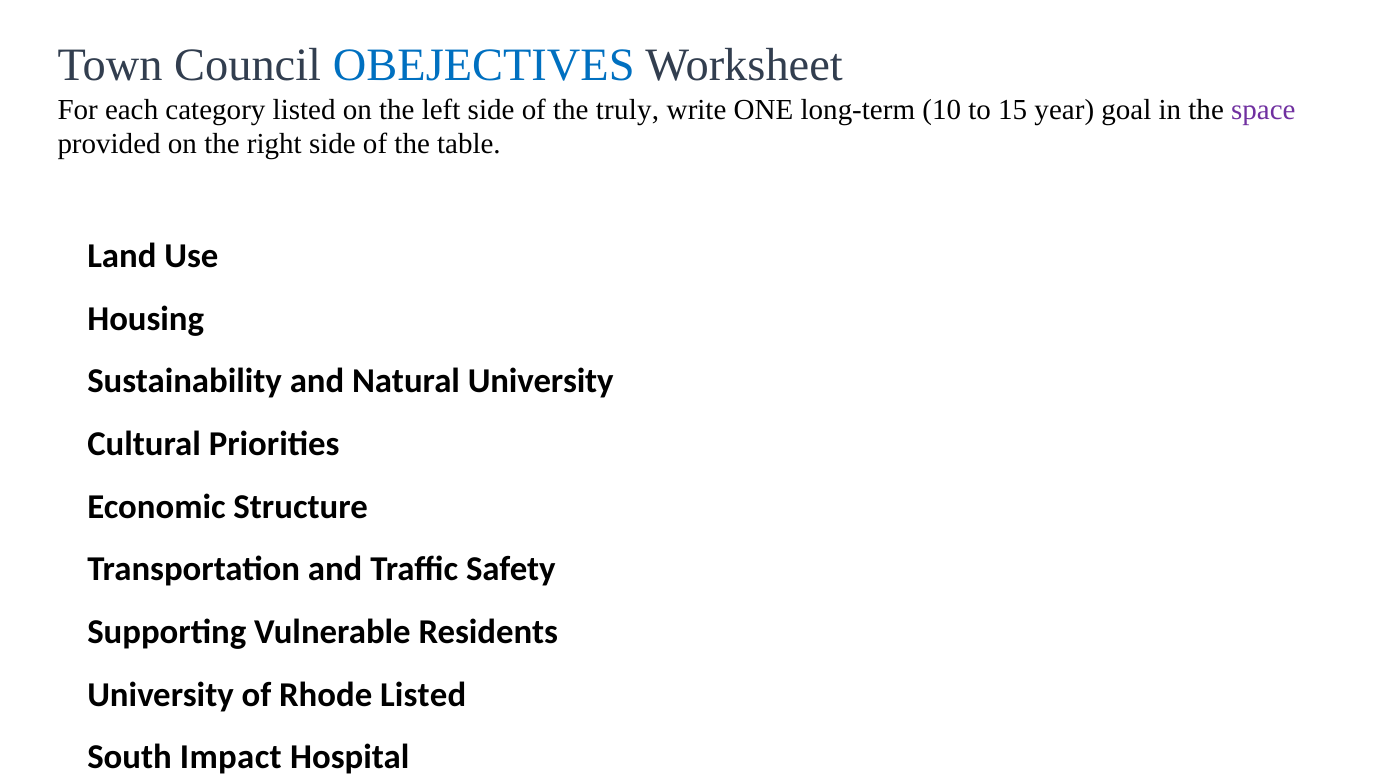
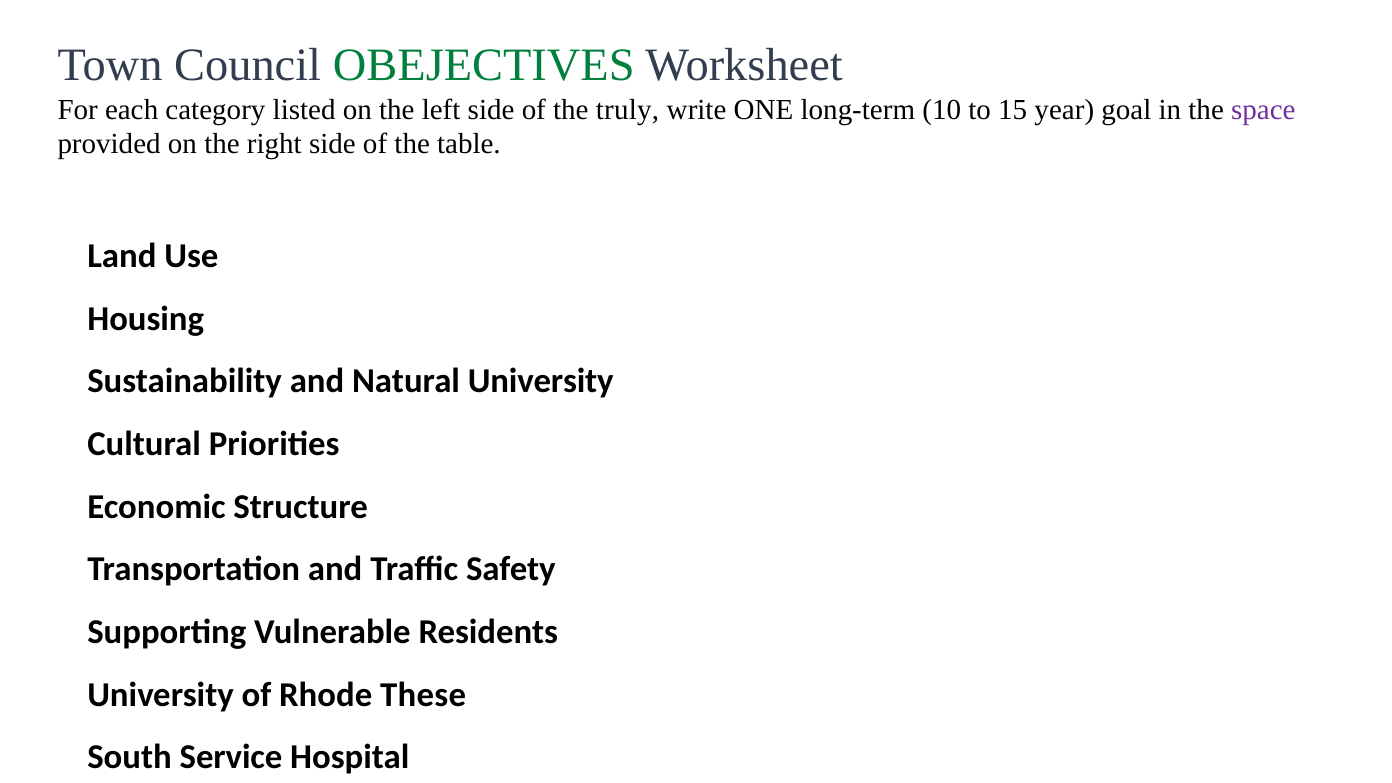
OBEJECTIVES colour: blue -> green
Rhode Listed: Listed -> These
Impact: Impact -> Service
